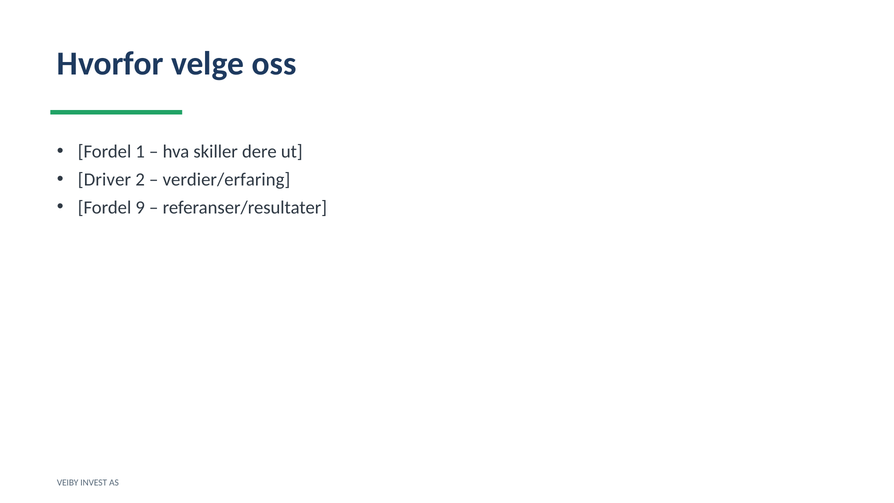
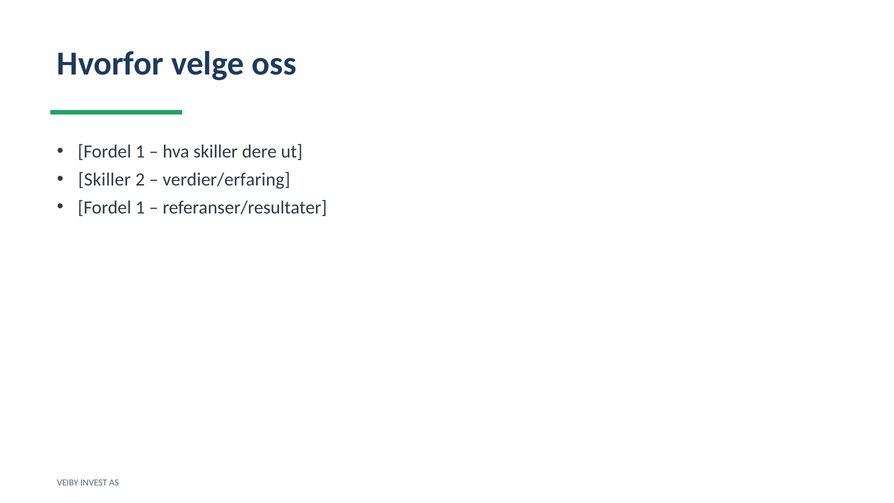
Driver at (104, 179): Driver -> Skiller
9 at (140, 207): 9 -> 1
